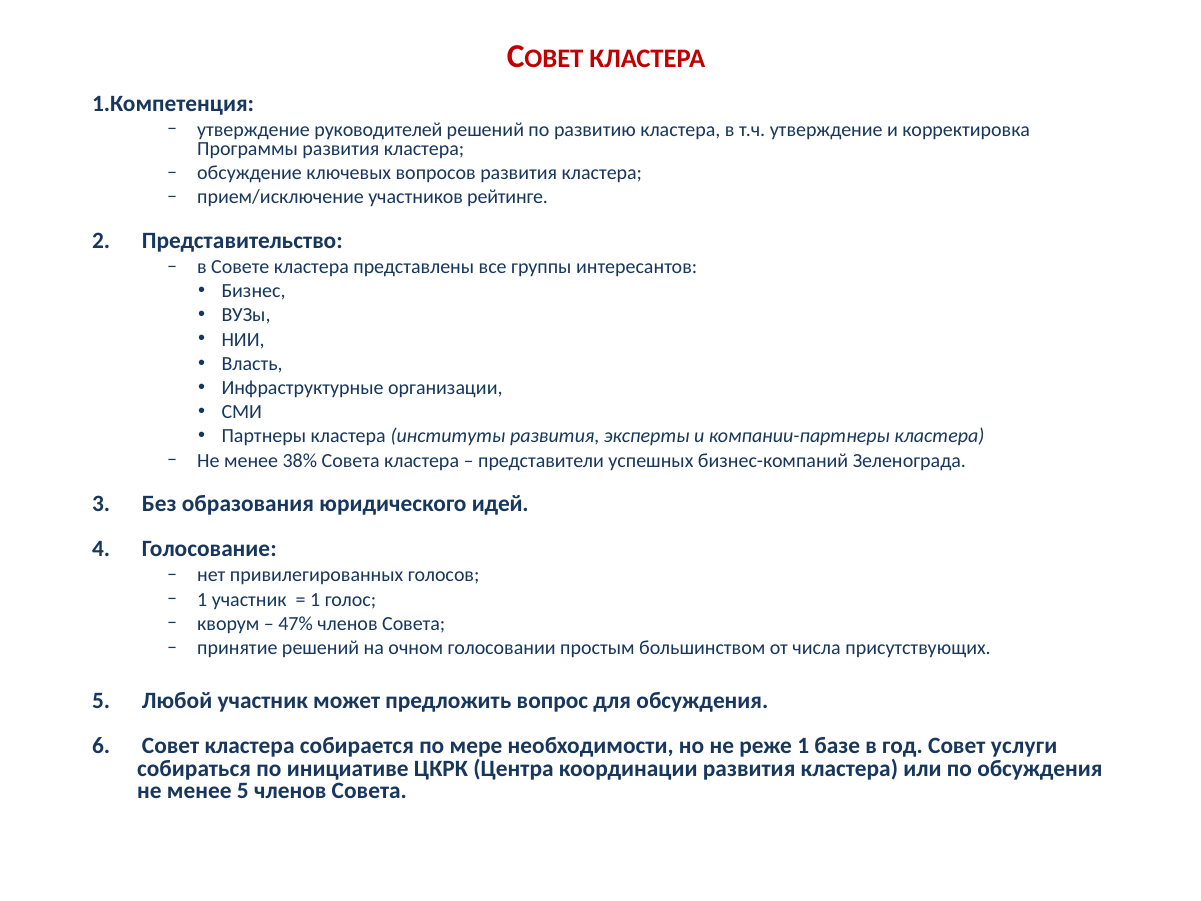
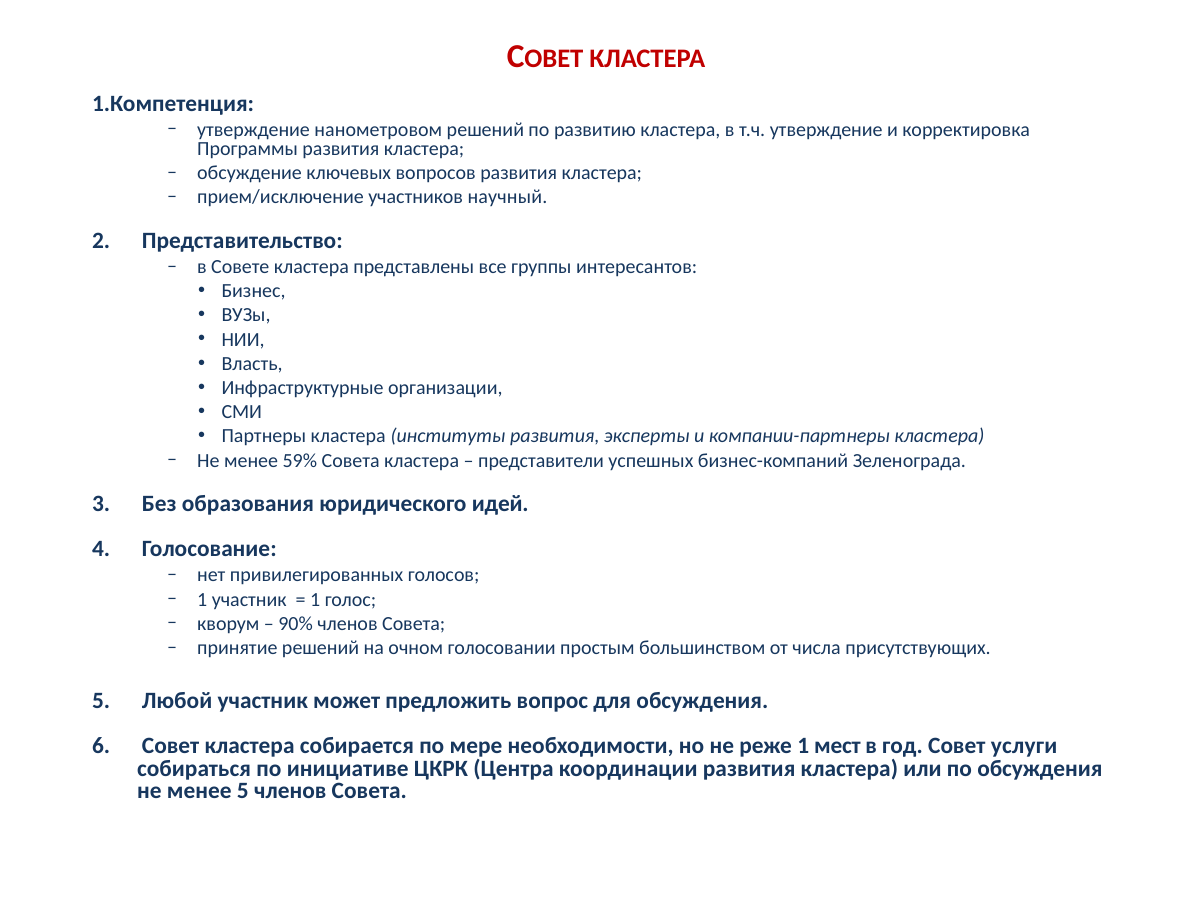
руководителей: руководителей -> нанометровом
рейтинге: рейтинге -> научный
38%: 38% -> 59%
47%: 47% -> 90%
базе: базе -> мест
